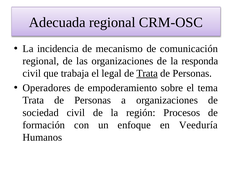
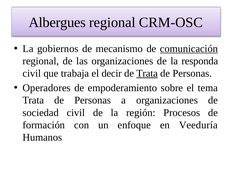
Adecuada: Adecuada -> Albergues
incidencia: incidencia -> gobiernos
comunicación underline: none -> present
legal: legal -> decir
